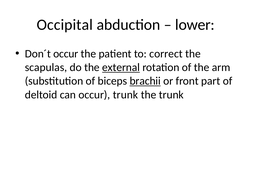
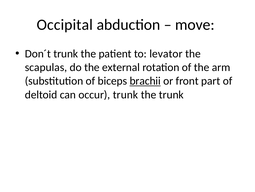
lower: lower -> move
Don´t occur: occur -> trunk
correct: correct -> levator
external underline: present -> none
